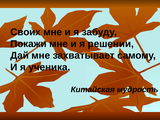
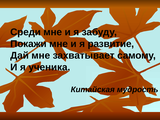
Своих: Своих -> Среди
решении: решении -> развитие
